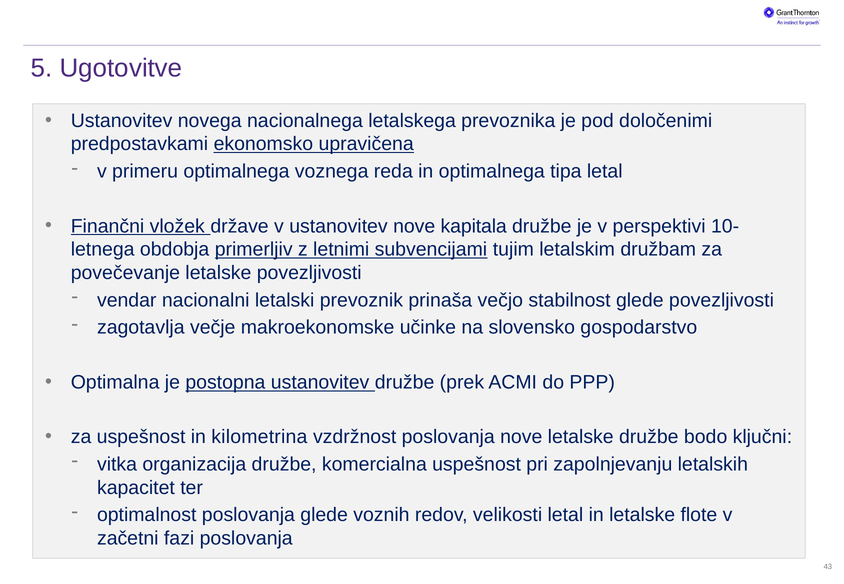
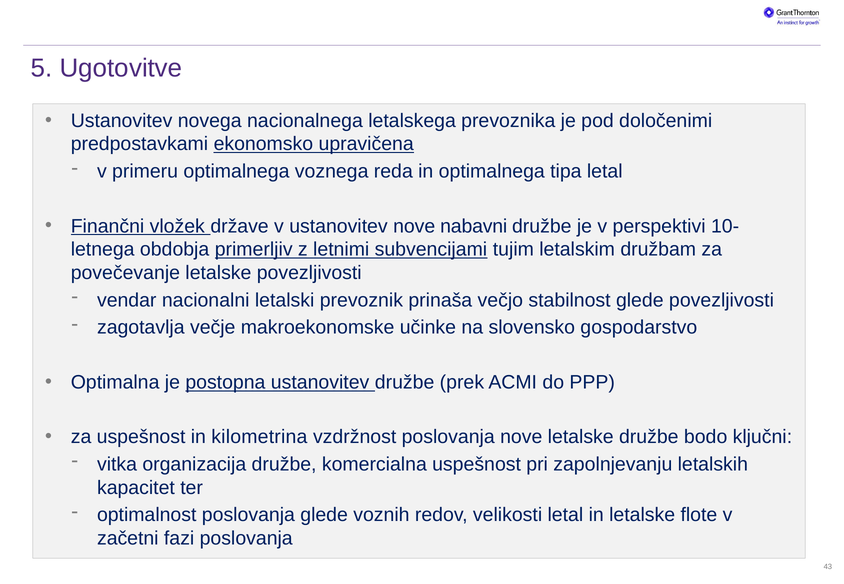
kapitala: kapitala -> nabavni
